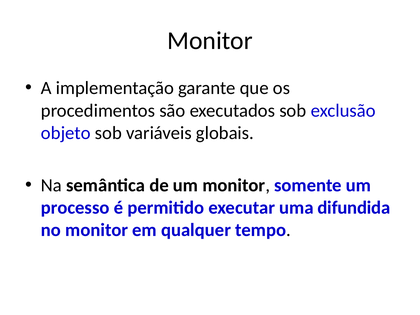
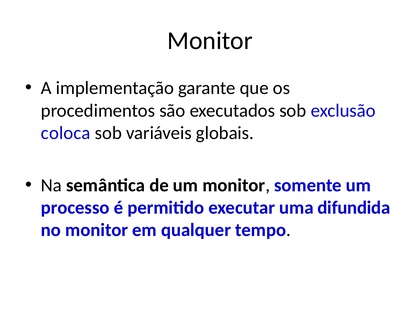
objeto: objeto -> coloca
